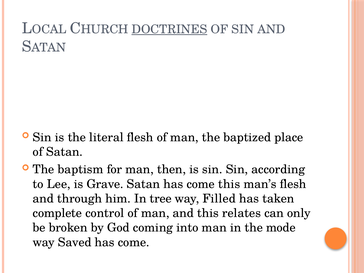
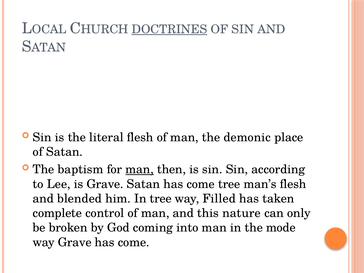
baptized: baptized -> demonic
man at (140, 169) underline: none -> present
come this: this -> tree
through: through -> blended
relates: relates -> nature
way Saved: Saved -> Grave
